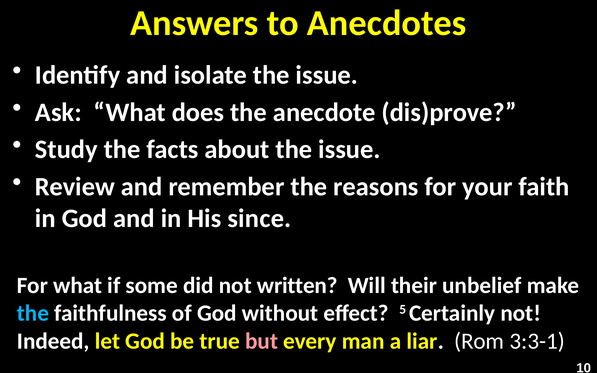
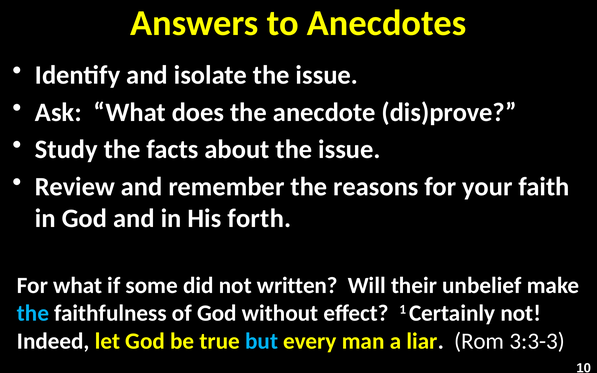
since: since -> forth
5: 5 -> 1
but colour: pink -> light blue
3:3-1: 3:3-1 -> 3:3-3
